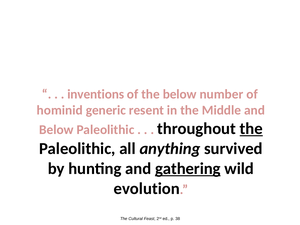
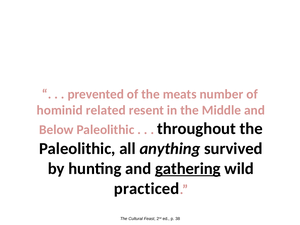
inventions: inventions -> prevented
the below: below -> meats
generic: generic -> related
the at (251, 129) underline: present -> none
evolution: evolution -> practiced
